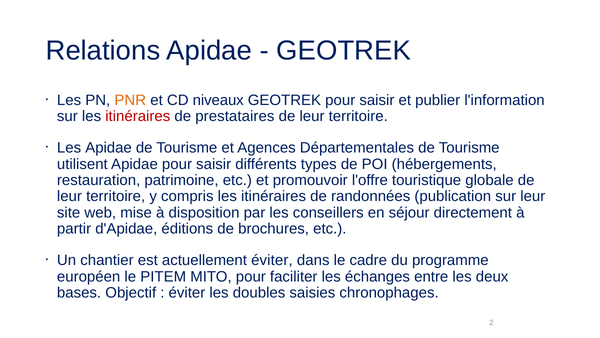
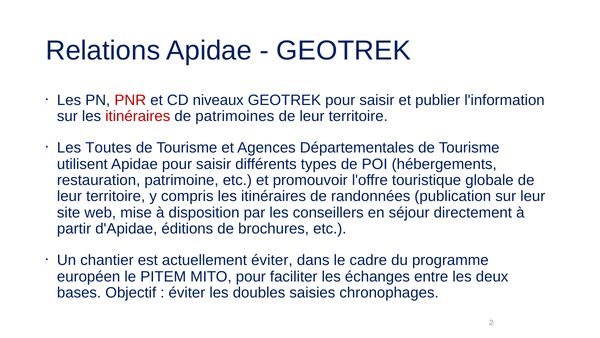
PNR colour: orange -> red
prestataires: prestataires -> patrimoines
Les Apidae: Apidae -> Toutes
